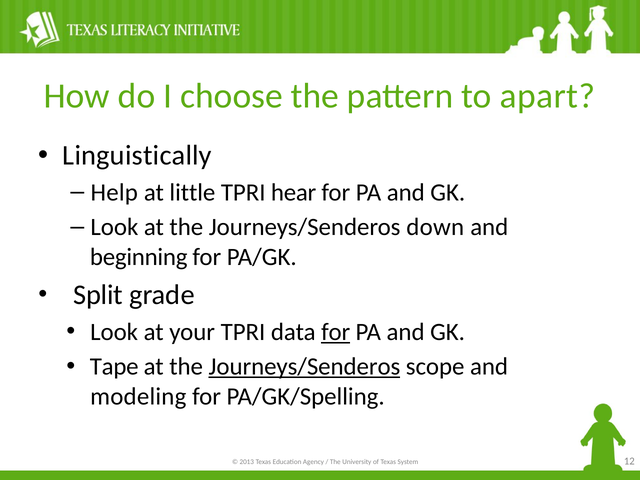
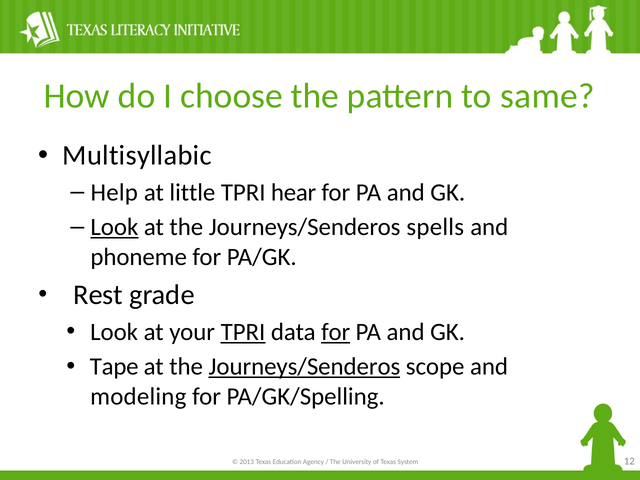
apart: apart -> same
Linguistically: Linguistically -> Multisyllabic
Look at (114, 227) underline: none -> present
down: down -> spells
beginning: beginning -> phoneme
Split: Split -> Rest
TPRI at (243, 332) underline: none -> present
